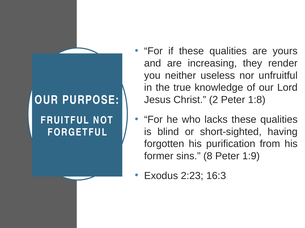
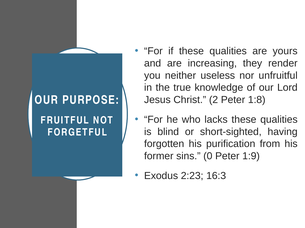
8: 8 -> 0
